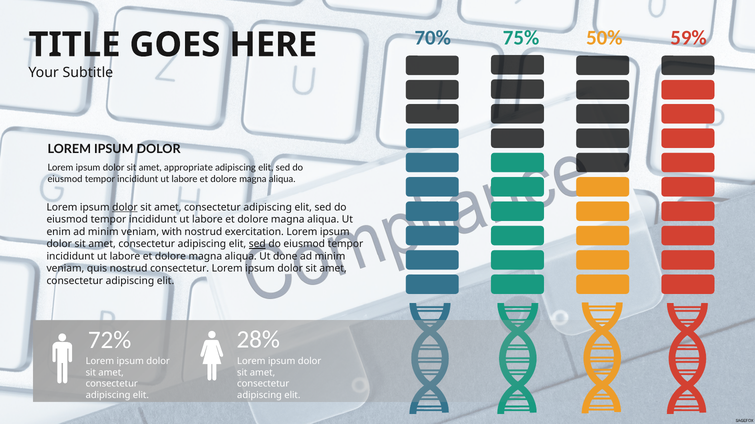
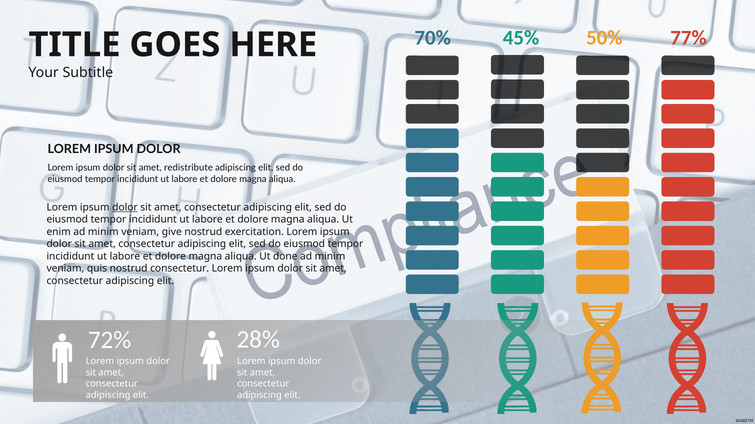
75%: 75% -> 45%
59%: 59% -> 77%
appropriate: appropriate -> redistribute
with: with -> give
sed at (257, 244) underline: present -> none
